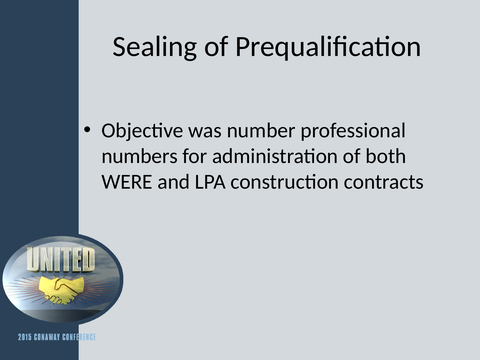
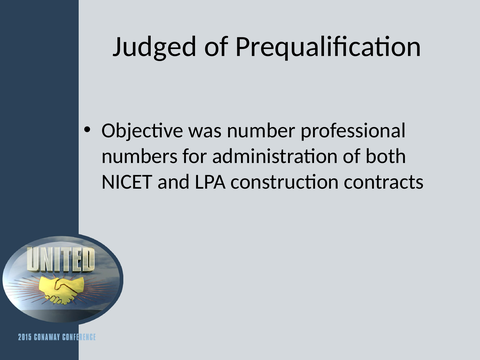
Sealing: Sealing -> Judged
WERE: WERE -> NICET
